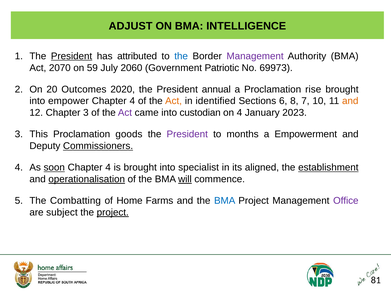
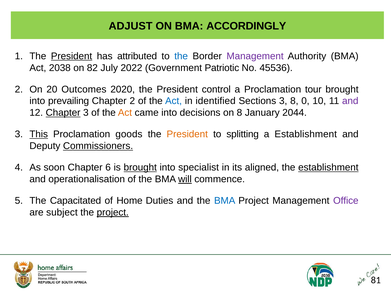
INTELLIGENCE: INTELLIGENCE -> ACCORDINGLY
2070: 2070 -> 2038
59: 59 -> 82
2060: 2060 -> 2022
69973: 69973 -> 45536
annual: annual -> control
rise: rise -> tour
empower: empower -> prevailing
4 at (132, 101): 4 -> 2
Act at (174, 101) colour: orange -> blue
Sections 6: 6 -> 3
7: 7 -> 0
and at (350, 101) colour: orange -> purple
Chapter at (63, 113) underline: none -> present
Act at (125, 113) colour: purple -> orange
custodian: custodian -> decisions
on 4: 4 -> 8
2023: 2023 -> 2044
This underline: none -> present
President at (187, 134) colour: purple -> orange
months: months -> splitting
a Empowerment: Empowerment -> Establishment
soon underline: present -> none
4 at (108, 168): 4 -> 6
brought at (140, 168) underline: none -> present
operationalisation underline: present -> none
Combatting: Combatting -> Capacitated
Farms: Farms -> Duties
